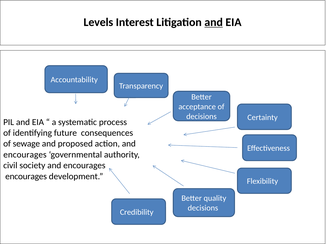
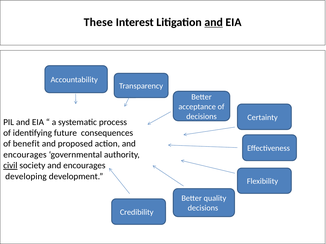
Levels: Levels -> These
sewage: sewage -> benefit
civil underline: none -> present
encourages at (26, 177): encourages -> developing
